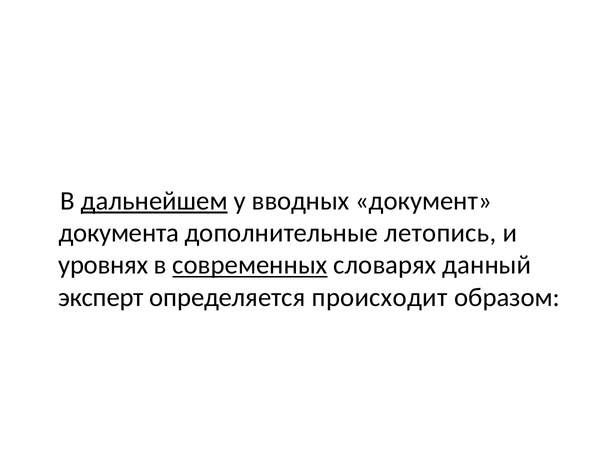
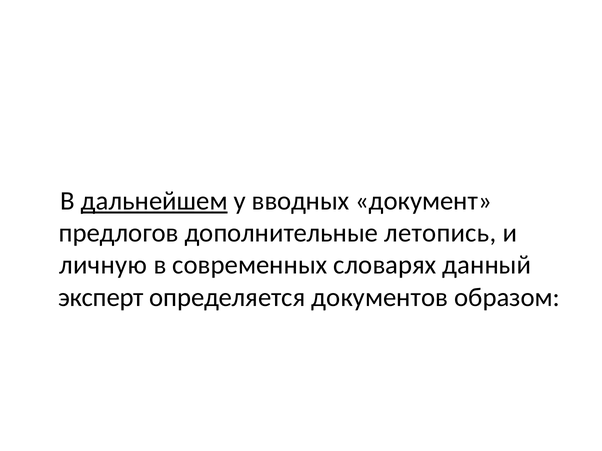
документа: документа -> предлогов
уровнях: уровнях -> личную
современных underline: present -> none
происходит: происходит -> документов
